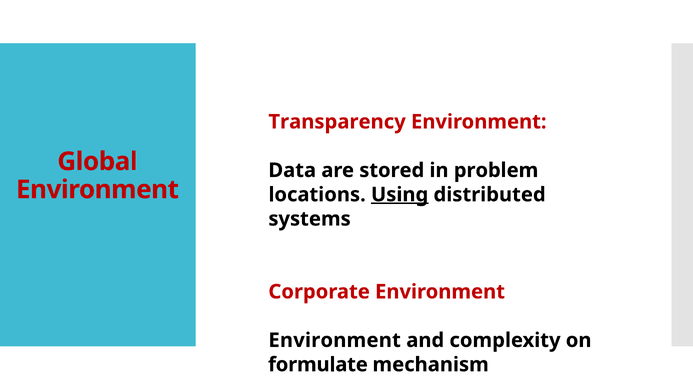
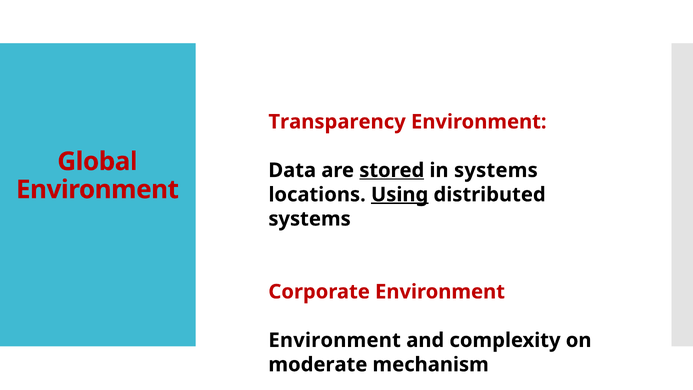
stored underline: none -> present
in problem: problem -> systems
formulate: formulate -> moderate
